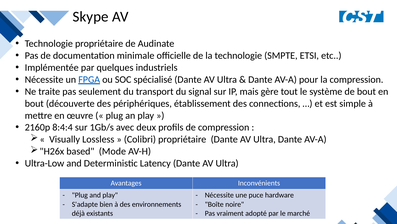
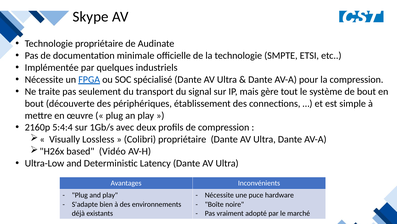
8:4:4: 8:4:4 -> 5:4:4
Mode: Mode -> Vidéo
